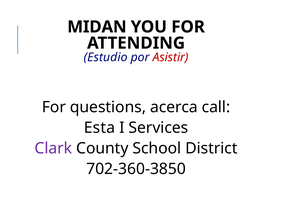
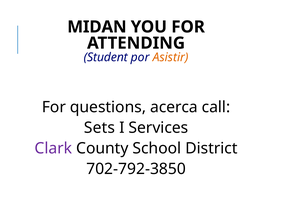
Estudio: Estudio -> Student
Asistir colour: red -> orange
Esta: Esta -> Sets
702-360-3850: 702-360-3850 -> 702-792-3850
